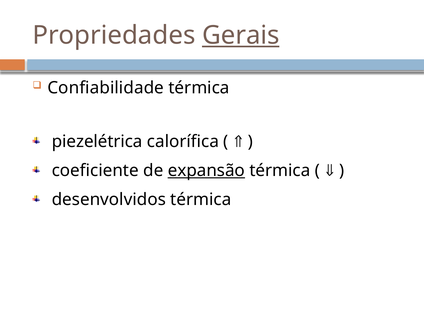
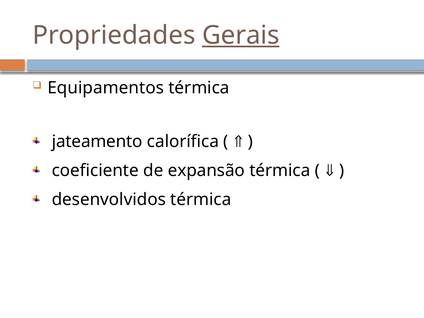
Confiabilidade: Confiabilidade -> Equipamentos
piezelétrica: piezelétrica -> jateamento
expansão underline: present -> none
